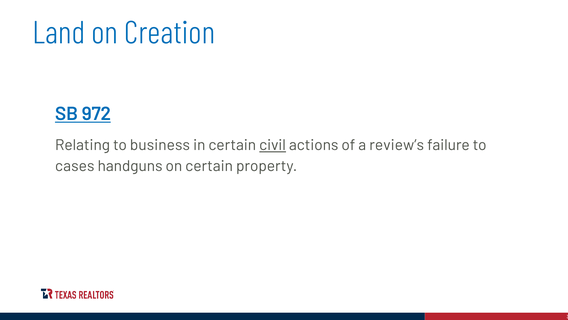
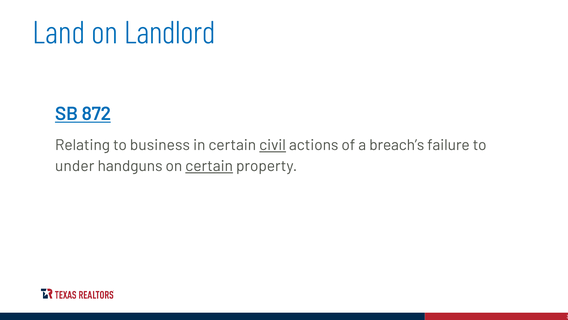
Creation: Creation -> Landlord
972: 972 -> 872
review’s: review’s -> breach’s
cases: cases -> under
certain at (209, 166) underline: none -> present
